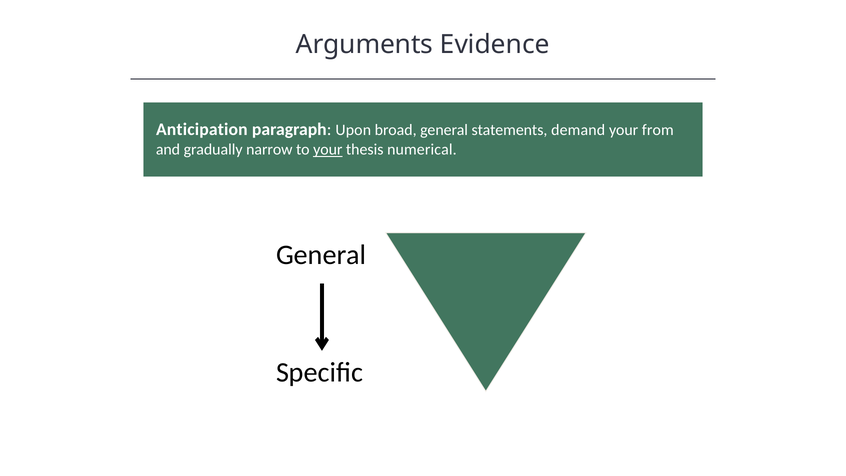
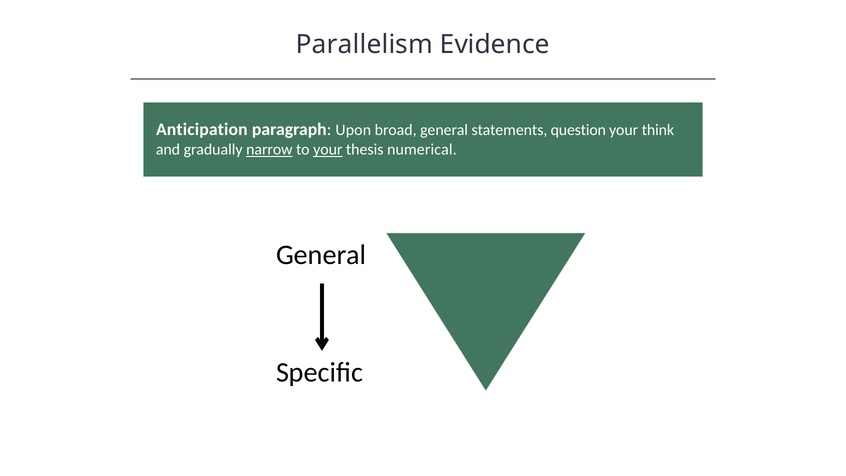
Arguments: Arguments -> Parallelism
demand: demand -> question
from: from -> think
narrow underline: none -> present
